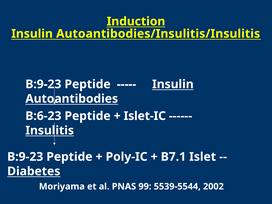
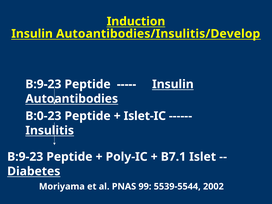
Autoantibodies/Insulitis/Insulitis: Autoantibodies/Insulitis/Insulitis -> Autoantibodies/Insulitis/Develop
B:6-23: B:6-23 -> B:0-23
